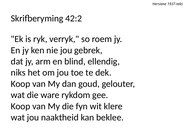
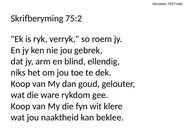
42:2: 42:2 -> 75:2
